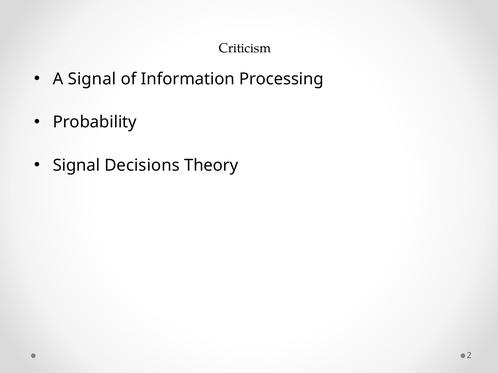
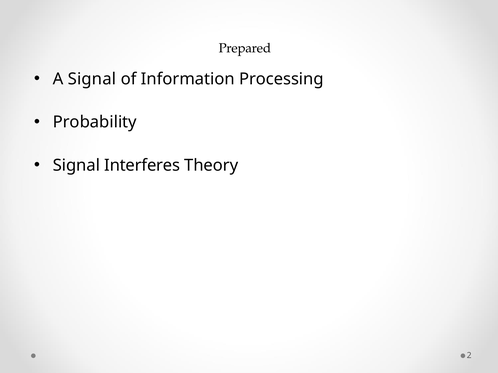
Criticism: Criticism -> Prepared
Decisions: Decisions -> Interferes
